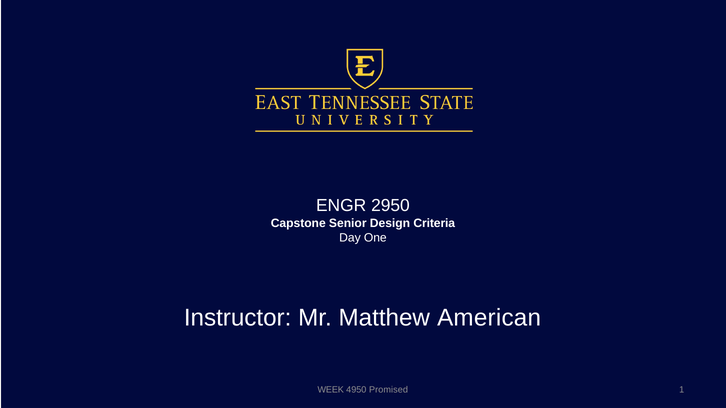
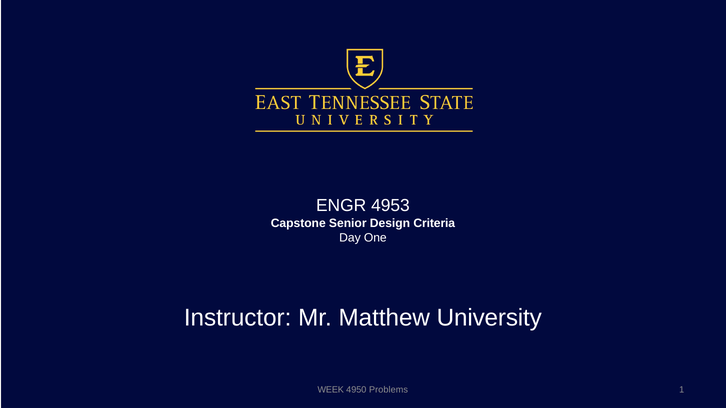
2950: 2950 -> 4953
American: American -> University
Promised: Promised -> Problems
